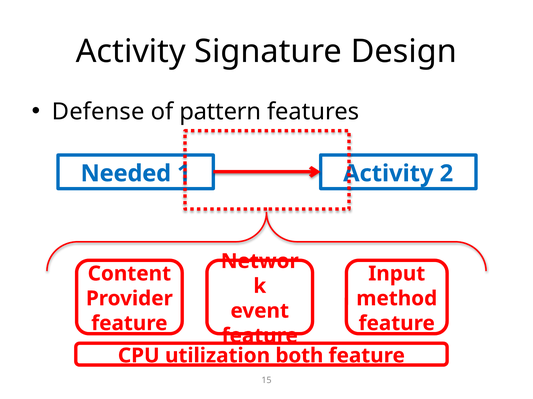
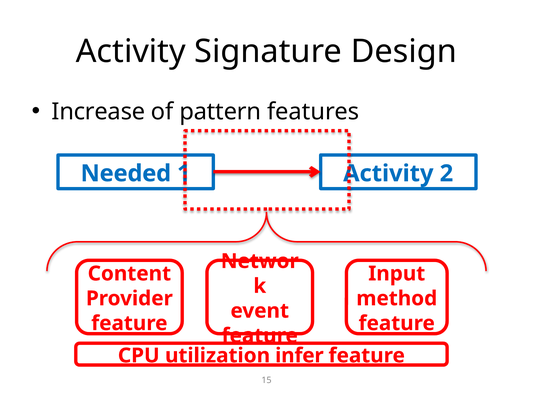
Defense: Defense -> Increase
both: both -> infer
